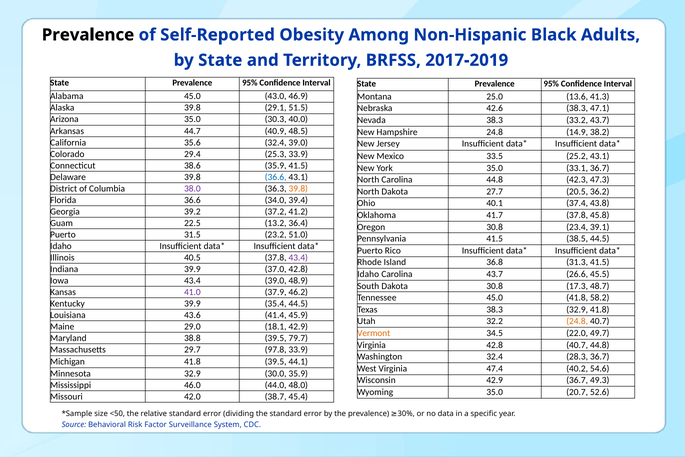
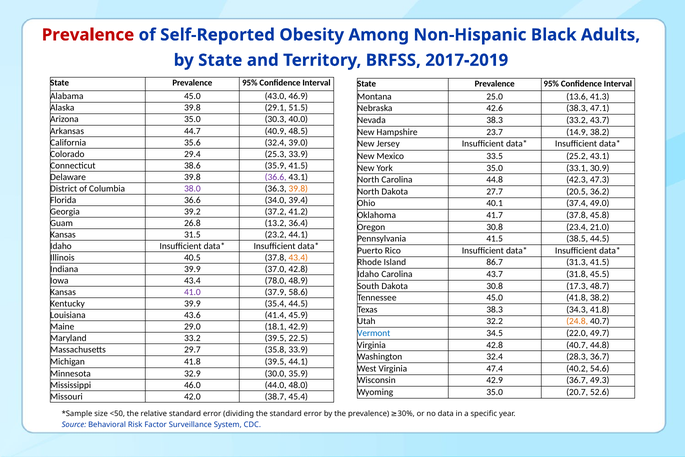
Prevalence at (88, 35) colour: black -> red
Hampshire 24.8: 24.8 -> 23.7
33.1 36.7: 36.7 -> 30.9
36.6 at (276, 177) colour: blue -> purple
43.8: 43.8 -> 49.0
22.5: 22.5 -> 26.8
39.1: 39.1 -> 21.0
Puerto at (63, 234): Puerto -> Kansas
23.2 51.0: 51.0 -> 44.1
43.4 at (298, 257) colour: purple -> orange
36.8: 36.8 -> 86.7
26.6: 26.6 -> 31.8
43.4 39.0: 39.0 -> 78.0
46.2: 46.2 -> 58.6
41.8 58.2: 58.2 -> 38.2
38.3 32.9: 32.9 -> 34.3
Vermont colour: orange -> blue
Maryland 38.8: 38.8 -> 33.2
79.7: 79.7 -> 22.5
97.8: 97.8 -> 35.8
